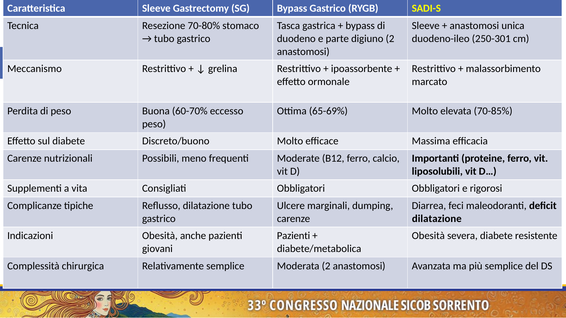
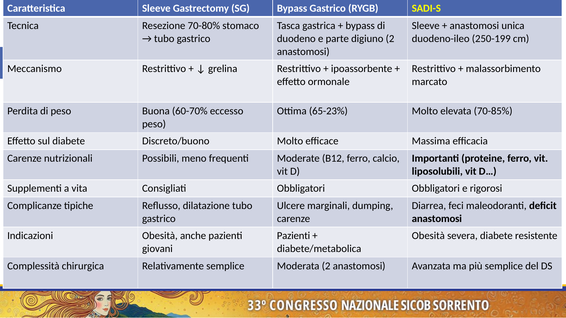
250-301: 250-301 -> 250-199
65-69%: 65-69% -> 65-23%
dilatazione at (437, 219): dilatazione -> anastomosi
